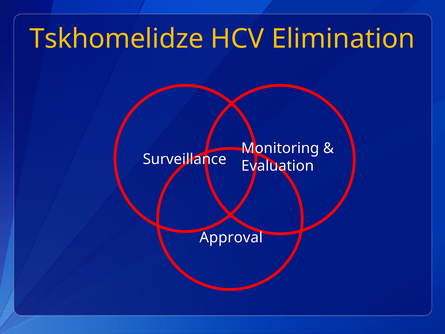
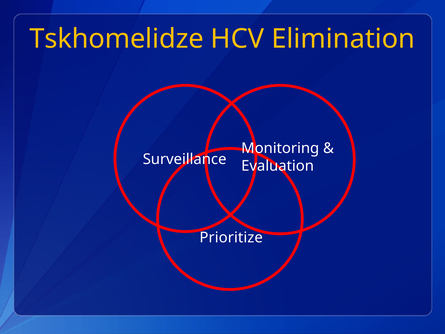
Approval: Approval -> Prioritize
